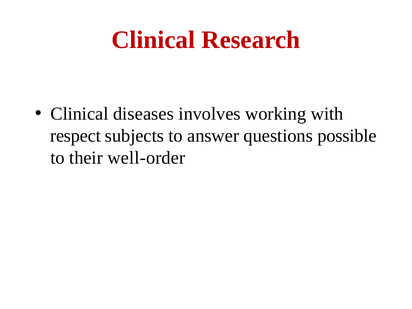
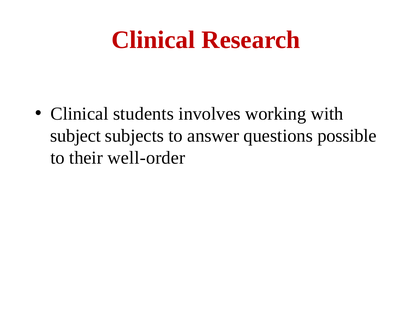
diseases: diseases -> students
respect: respect -> subject
